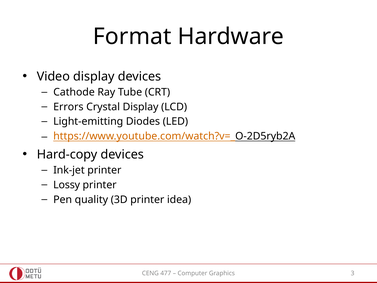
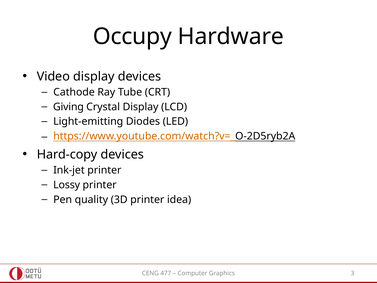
Format: Format -> Occupy
Errors: Errors -> Giving
